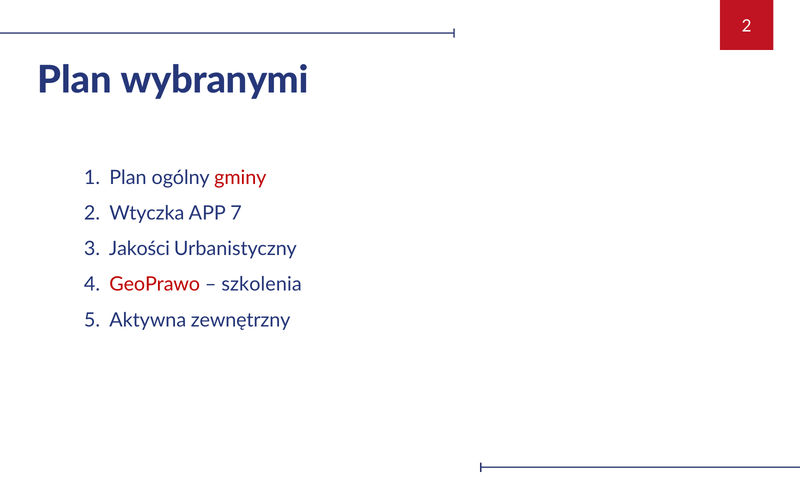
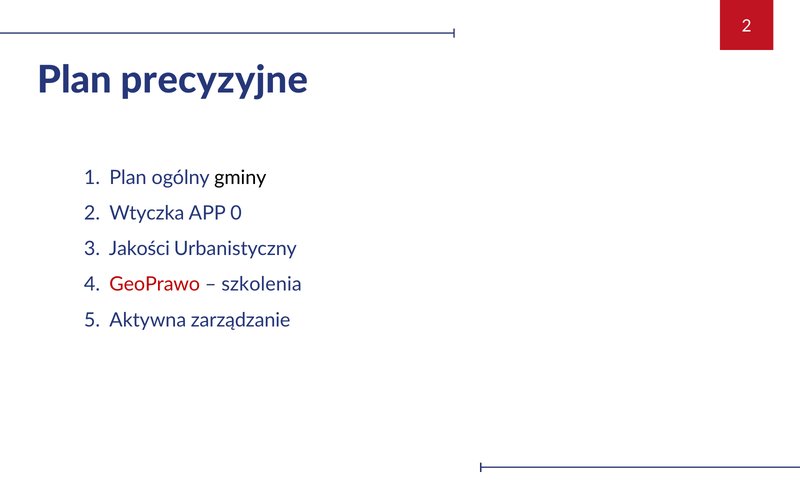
wybranymi: wybranymi -> precyzyjne
gminy colour: red -> black
7: 7 -> 0
zewnętrzny: zewnętrzny -> zarządzanie
